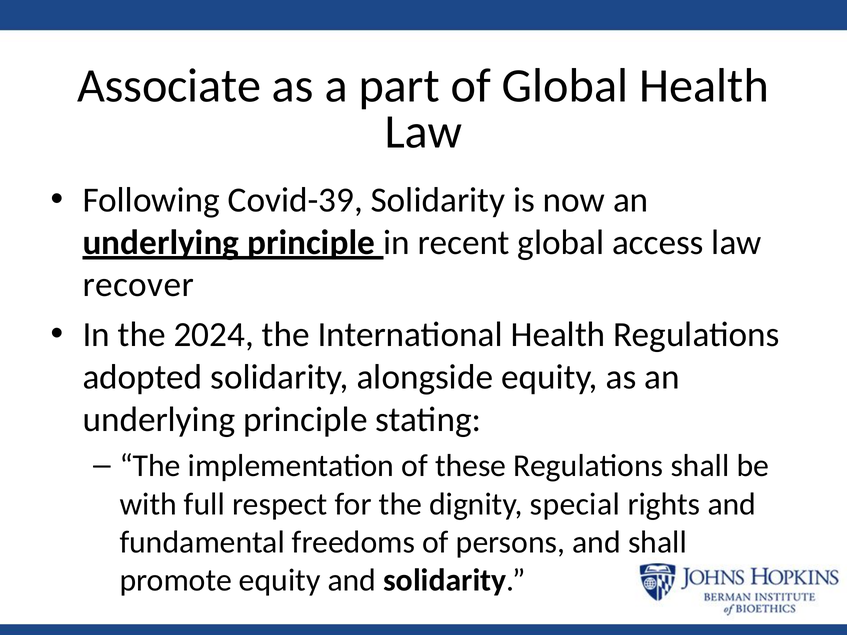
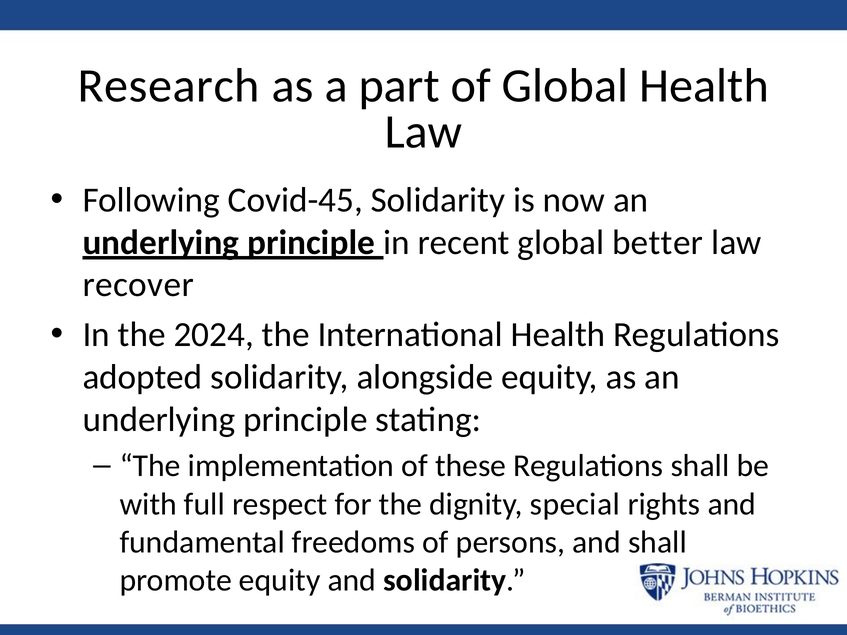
Associate: Associate -> Research
Covid-39: Covid-39 -> Covid-45
access: access -> better
